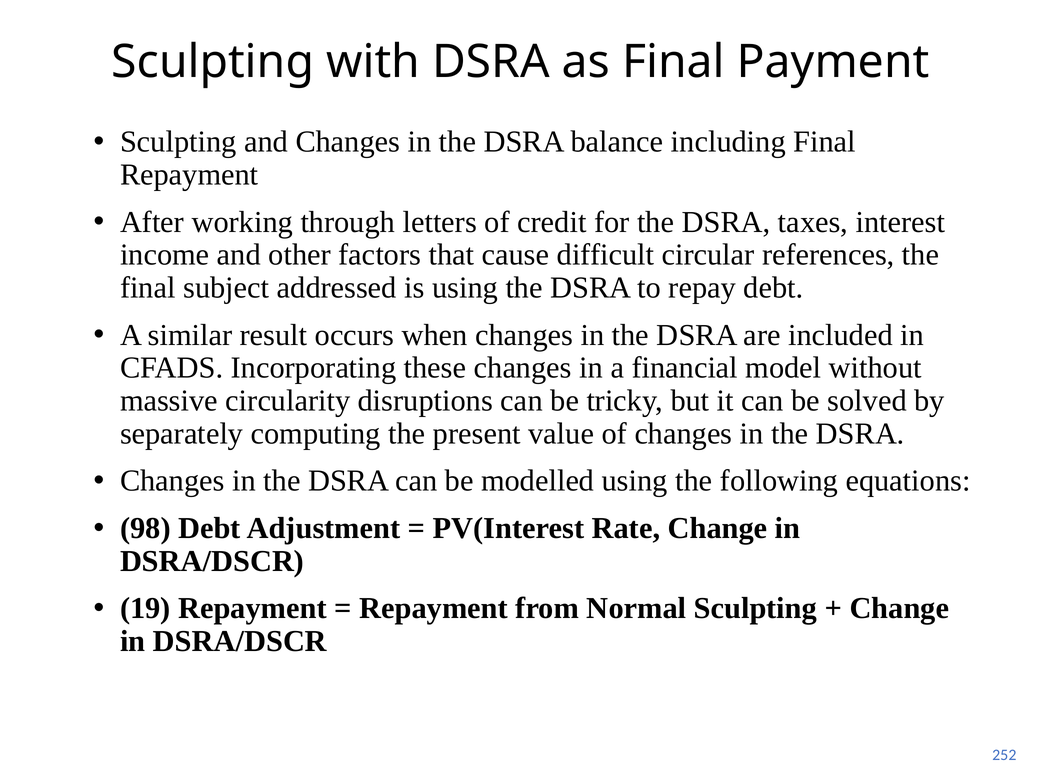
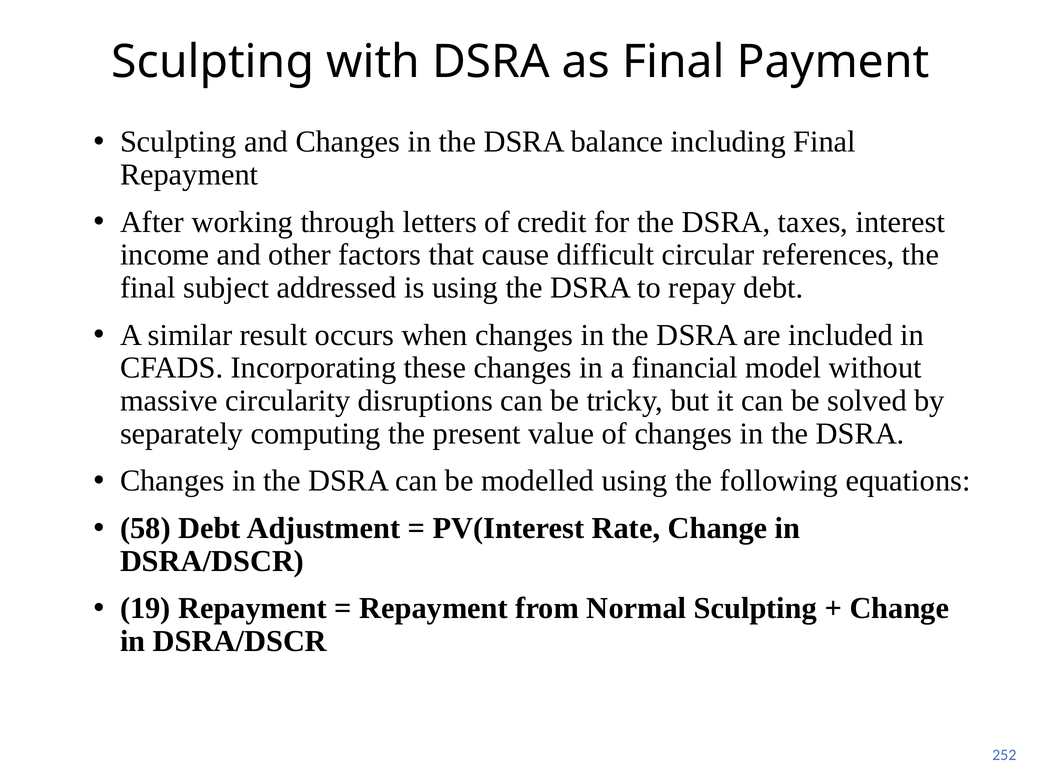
98: 98 -> 58
